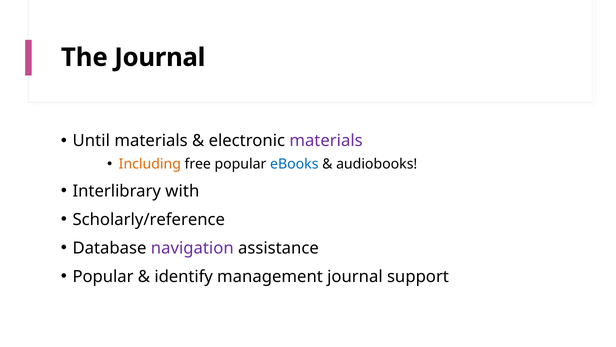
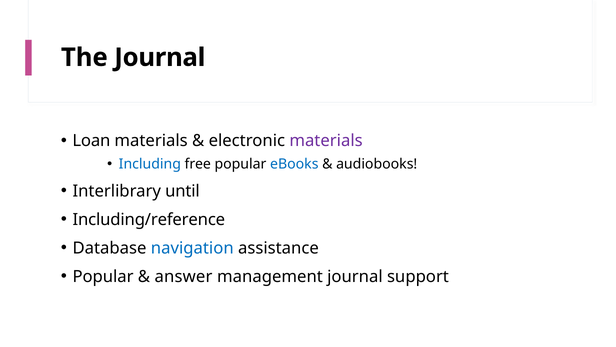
Until: Until -> Loan
Including colour: orange -> blue
with: with -> until
Scholarly/reference: Scholarly/reference -> Including/reference
navigation colour: purple -> blue
identify: identify -> answer
